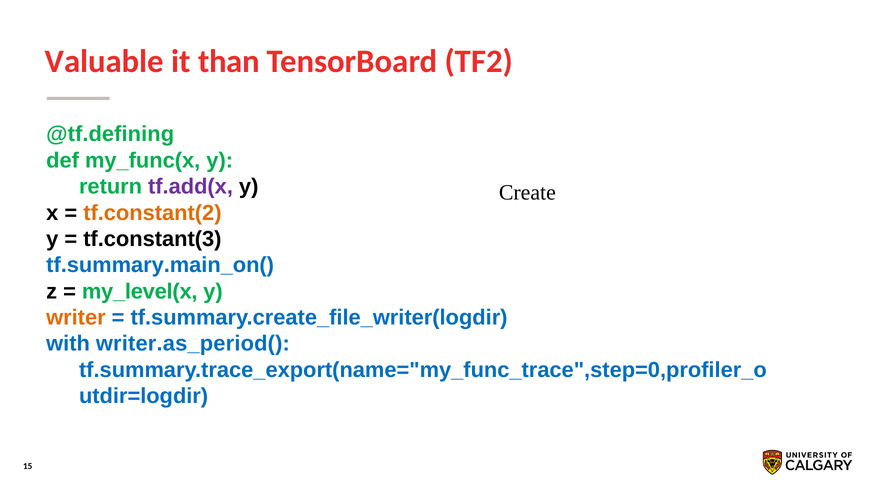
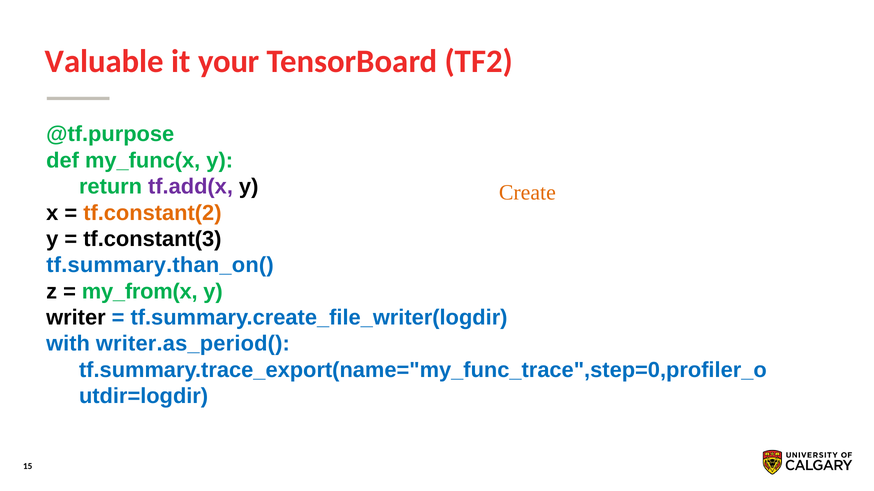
it than: than -> your
@tf.defining: @tf.defining -> @tf.purpose
Create colour: black -> orange
tf.summary.main_on(: tf.summary.main_on( -> tf.summary.than_on(
my_level(x: my_level(x -> my_from(x
writer colour: orange -> black
